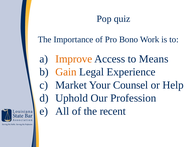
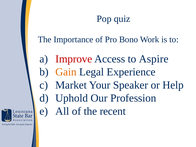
Improve colour: orange -> red
Means: Means -> Aspire
Counsel: Counsel -> Speaker
